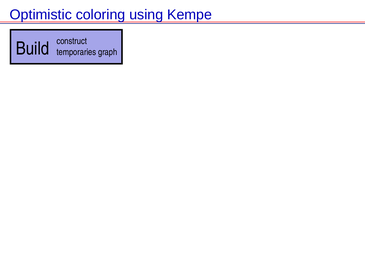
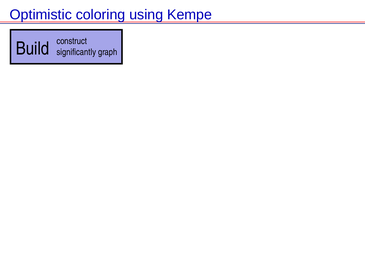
temporaries: temporaries -> significantly
